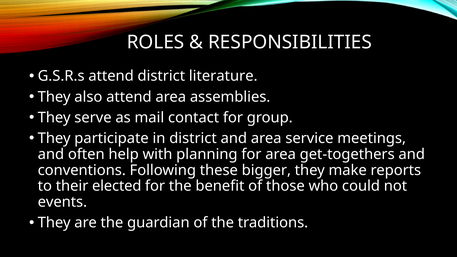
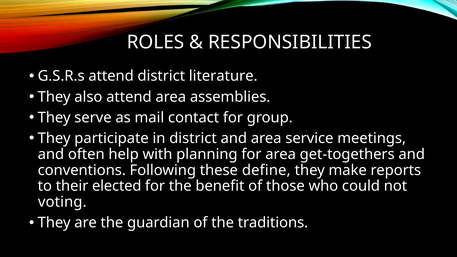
bigger: bigger -> define
events: events -> voting
